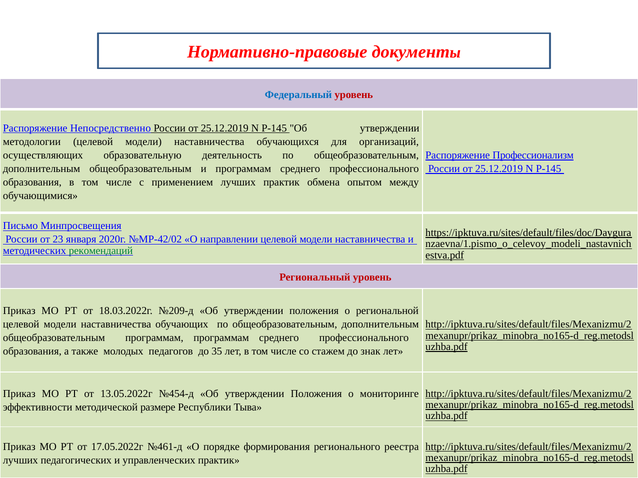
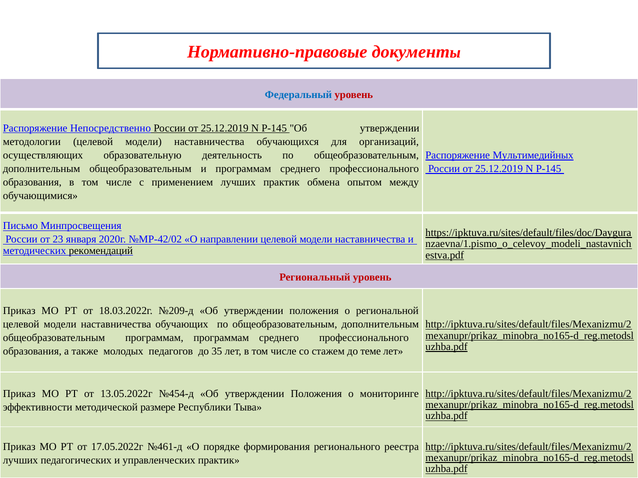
Профессионализм: Профессионализм -> Мультимедийных
рекомендаций colour: green -> black
знак: знак -> теме
